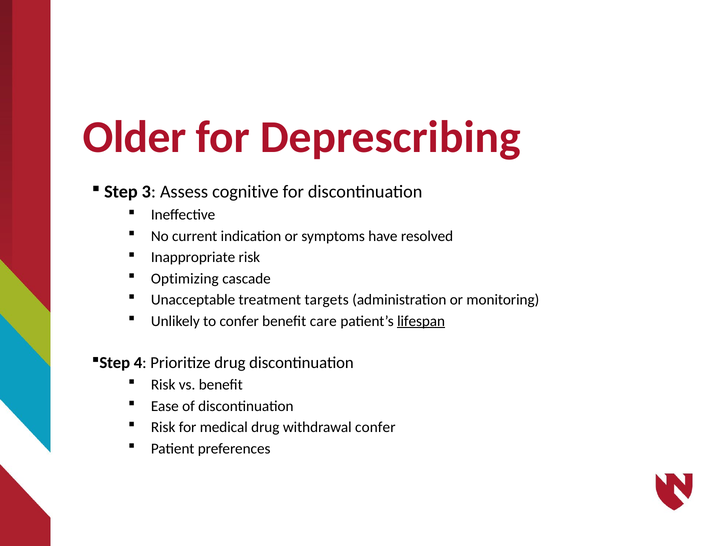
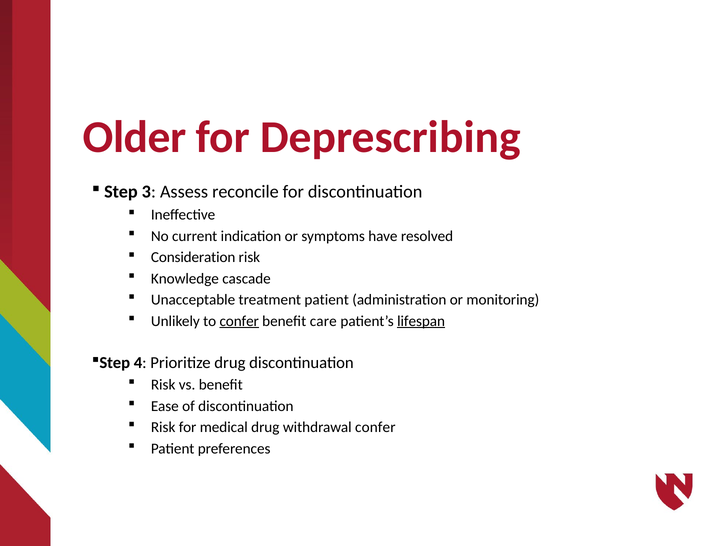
cognitive: cognitive -> reconcile
Inappropriate: Inappropriate -> Consideration
Optimizing: Optimizing -> Knowledge
treatment targets: targets -> patient
confer at (239, 321) underline: none -> present
